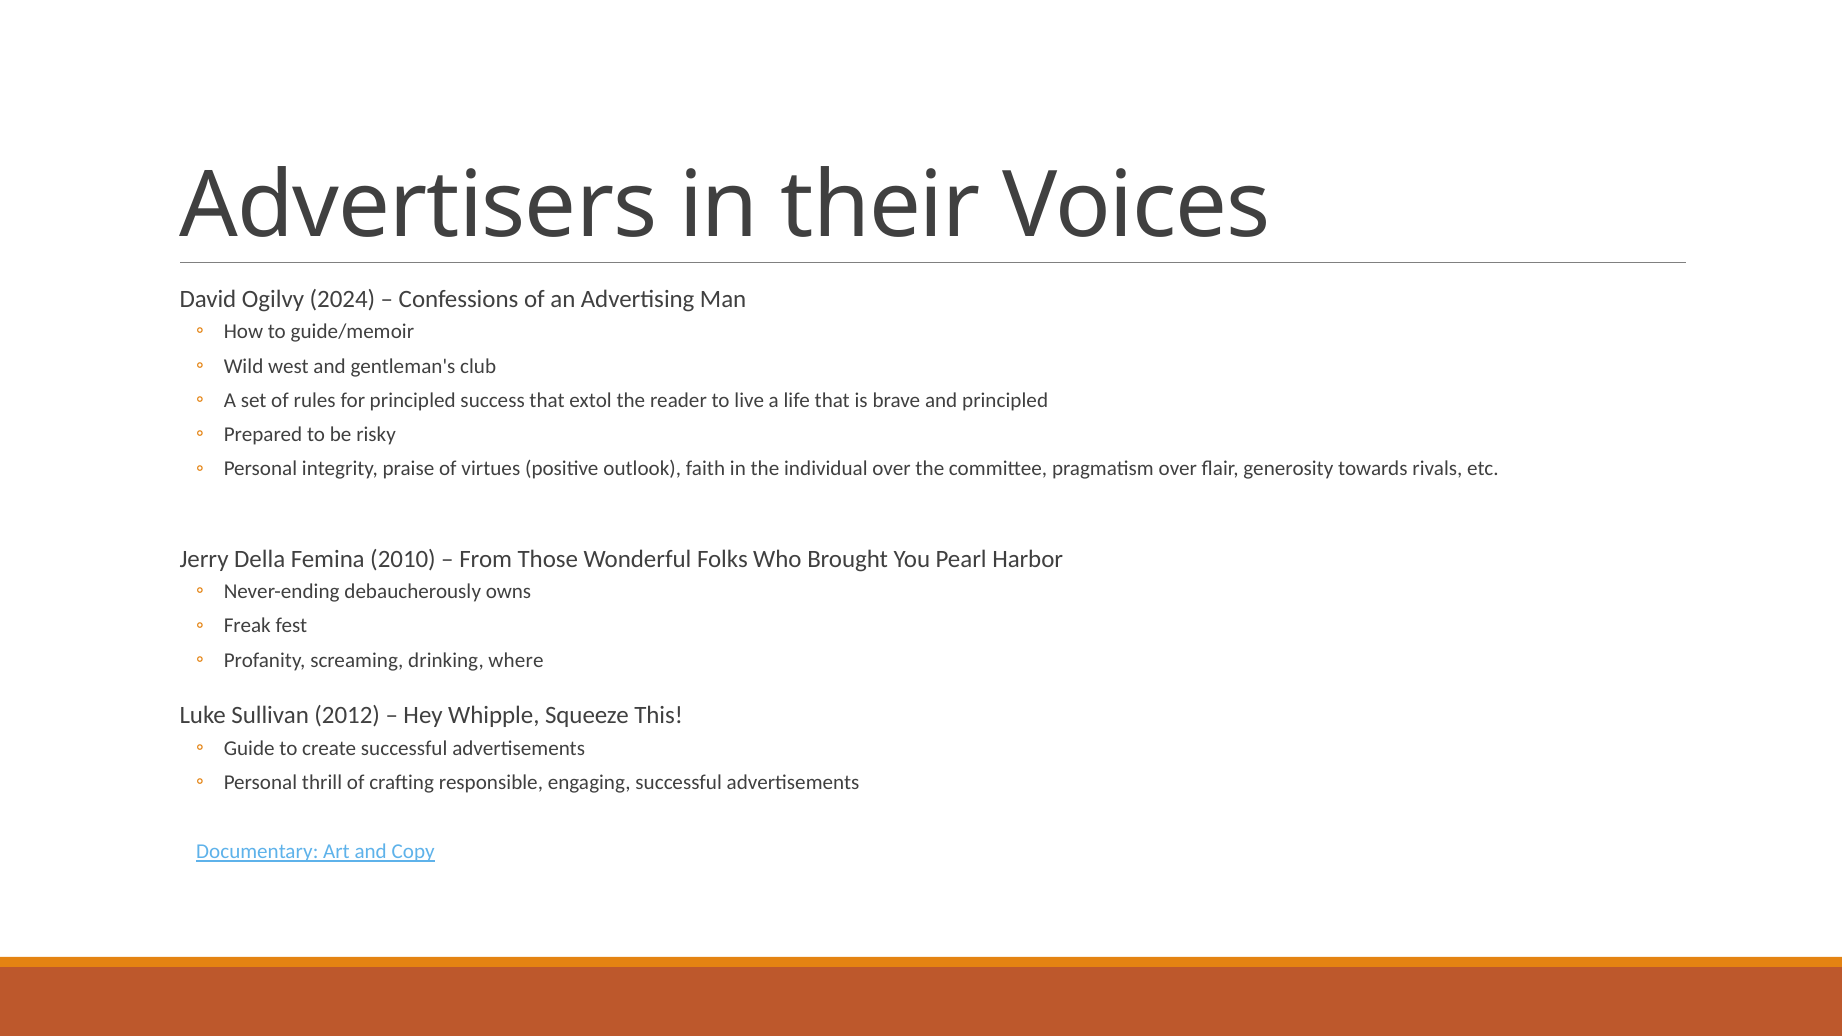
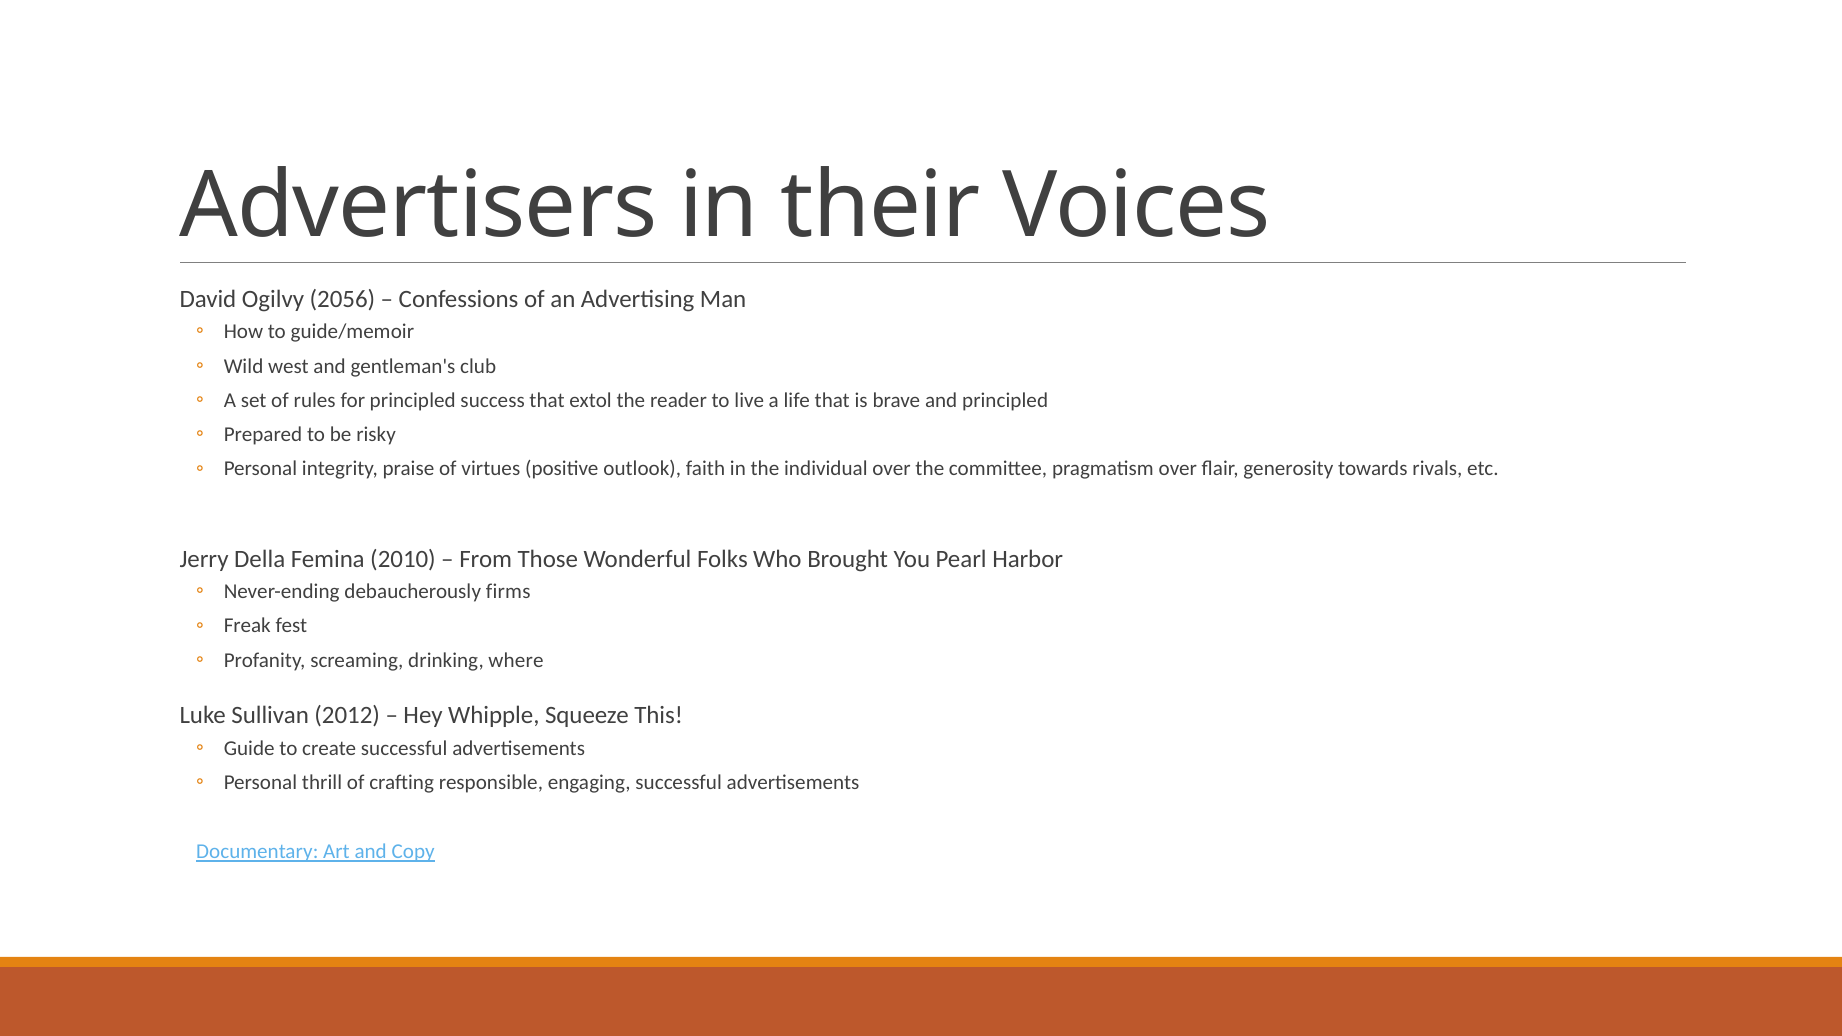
2024: 2024 -> 2056
owns: owns -> firms
